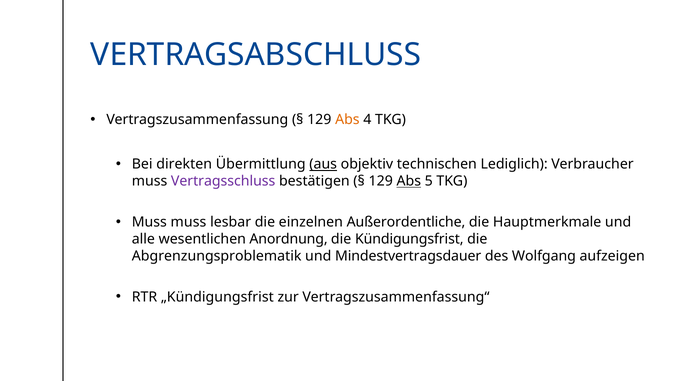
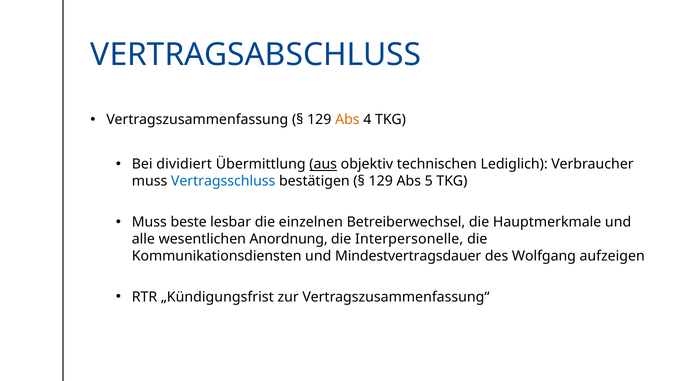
direkten: direkten -> dividiert
Vertragsschluss colour: purple -> blue
Abs at (409, 181) underline: present -> none
Muss muss: muss -> beste
Außerordentliche: Außerordentliche -> Betreiberwechsel
Kündigungsfrist: Kündigungsfrist -> Interpersonelle
Abgrenzungsproblematik: Abgrenzungsproblematik -> Kommunikationsdiensten
